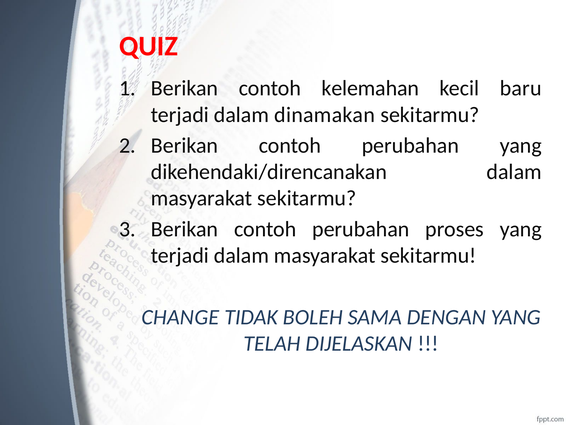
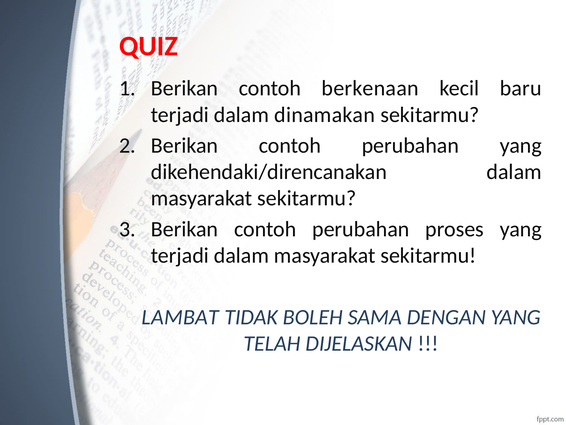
kelemahan: kelemahan -> berkenaan
CHANGE: CHANGE -> LAMBAT
